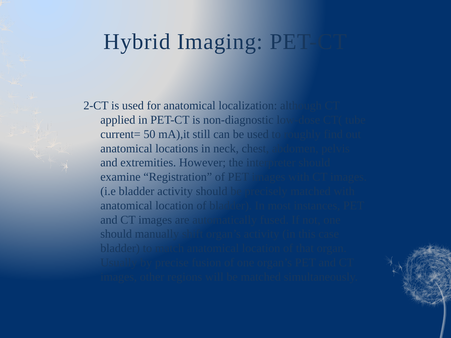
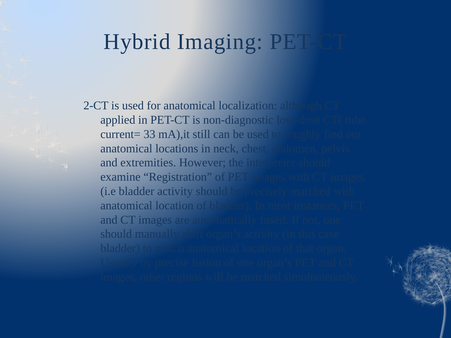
50: 50 -> 33
